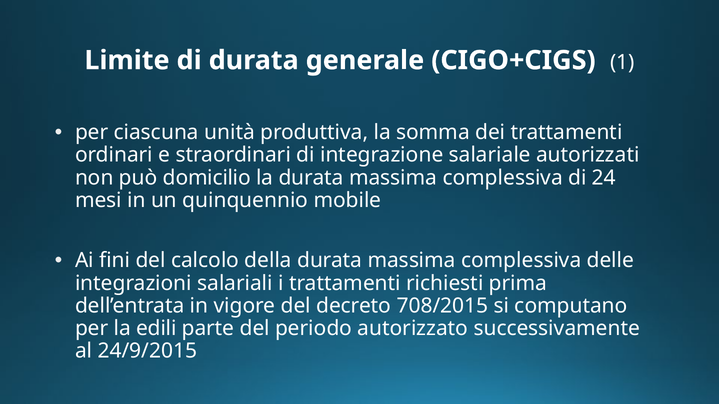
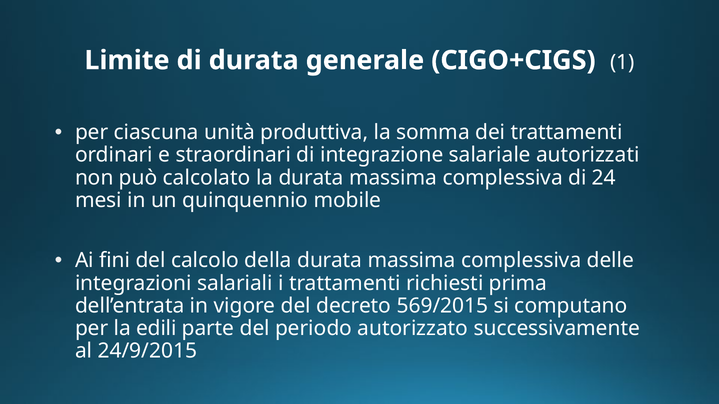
domicilio: domicilio -> calcolato
708/2015: 708/2015 -> 569/2015
